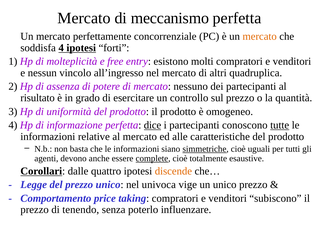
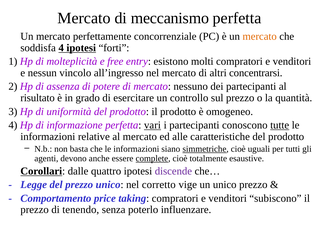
quadruplica: quadruplica -> concentrarsi
dice: dice -> vari
discende colour: orange -> purple
univoca: univoca -> corretto
